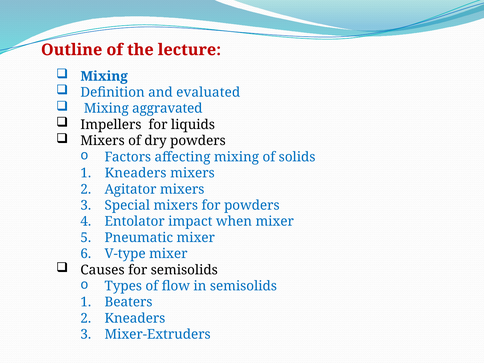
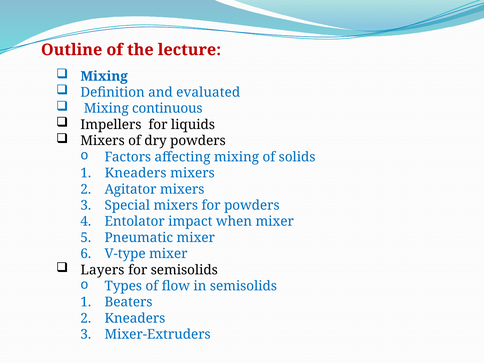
aggravated: aggravated -> continuous
Causes: Causes -> Layers
